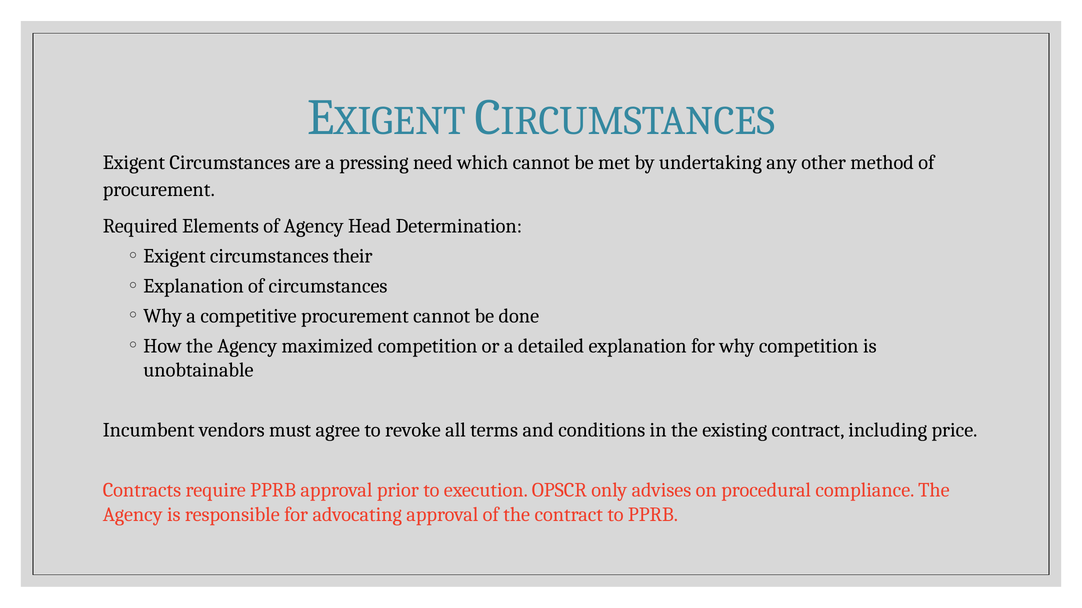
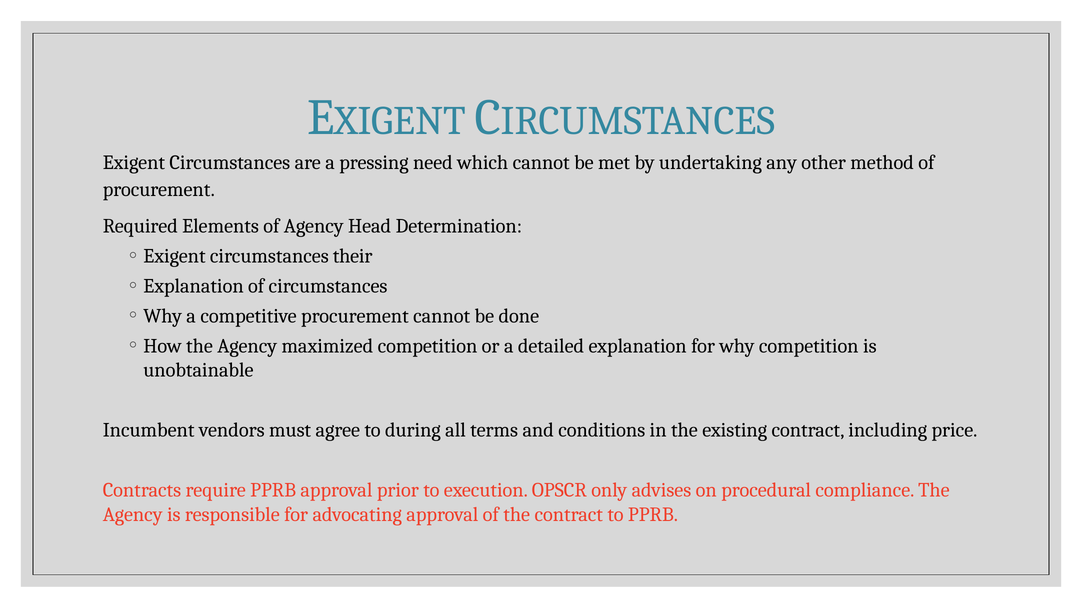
revoke: revoke -> during
